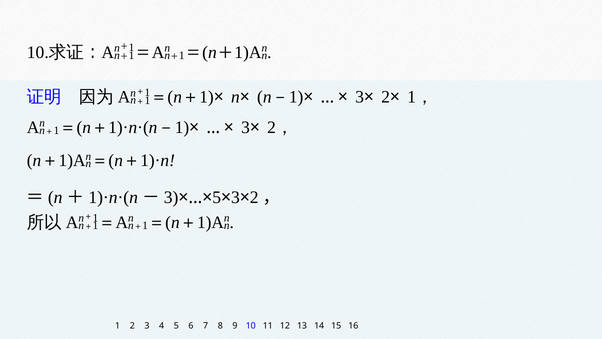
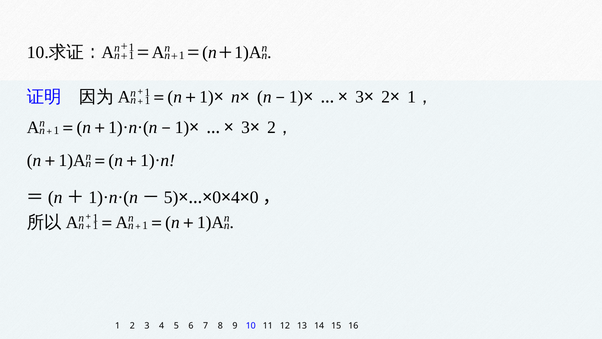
3 at (171, 197): 3 -> 5
5 at (217, 197): 5 -> 0
3 at (235, 197): 3 -> 4
2 at (254, 197): 2 -> 0
